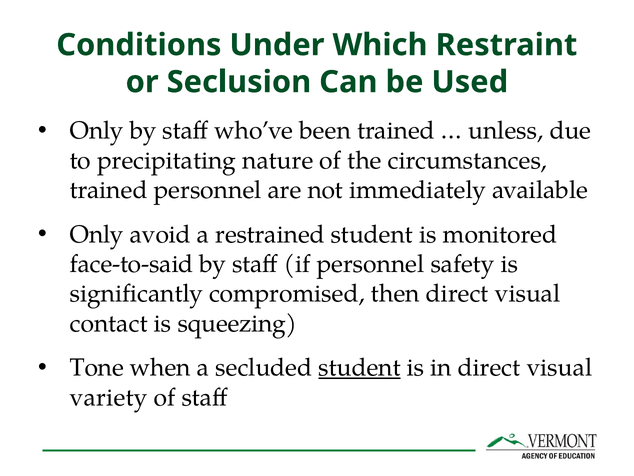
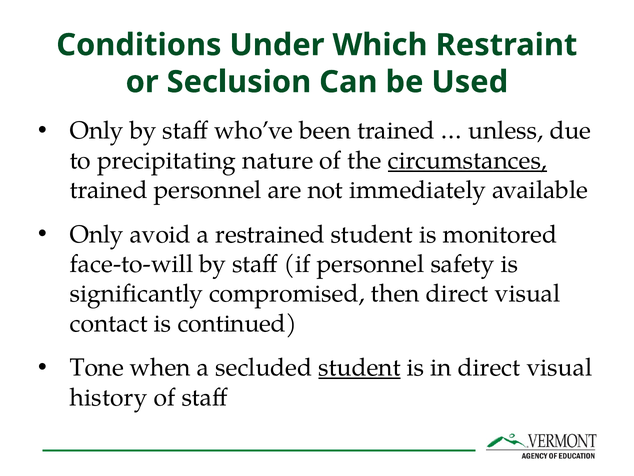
circumstances underline: none -> present
face-to-said: face-to-said -> face-to-will
squeezing: squeezing -> continued
variety: variety -> history
